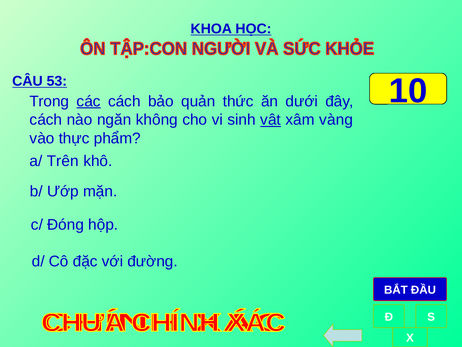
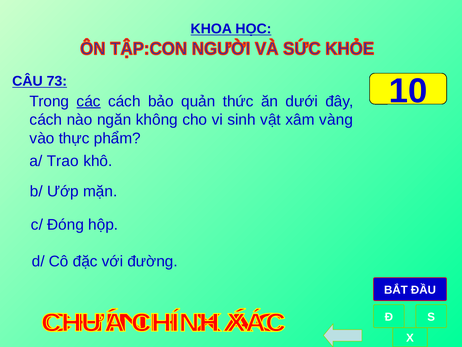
53: 53 -> 73
vật underline: present -> none
Trên: Trên -> Trao
